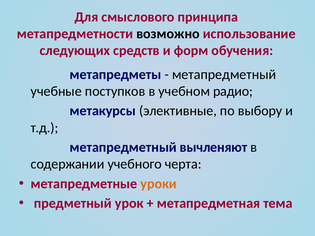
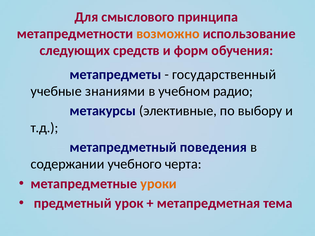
возможно colour: black -> orange
метапредметный at (224, 75): метапредметный -> государственный
поступков: поступков -> знаниями
вычленяют: вычленяют -> поведения
